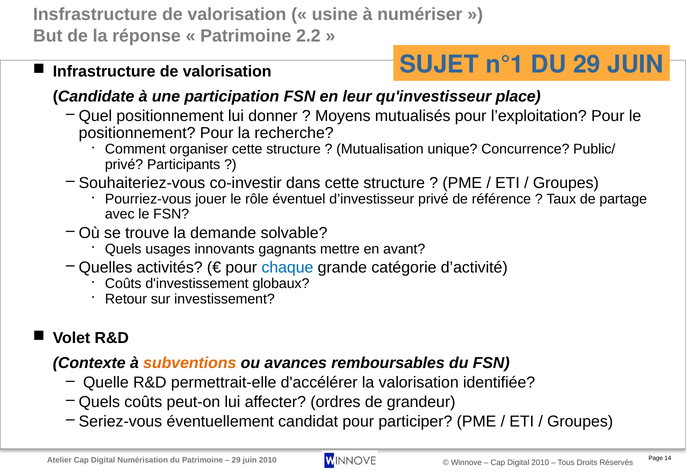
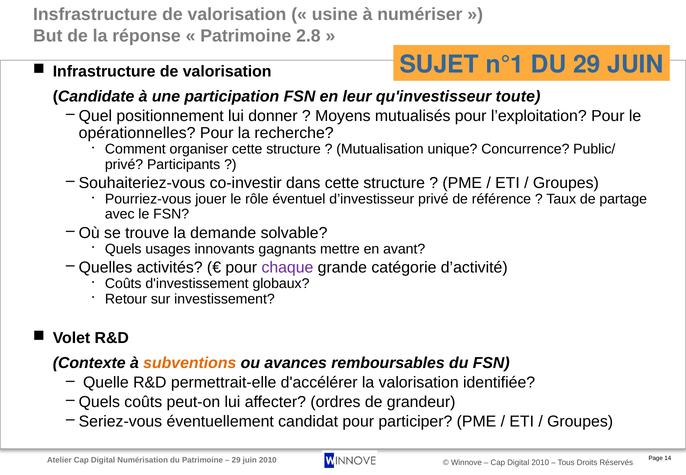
2.2: 2.2 -> 2.8
place: place -> toute
positionnement at (137, 133): positionnement -> opérationnelles
chaque colour: blue -> purple
